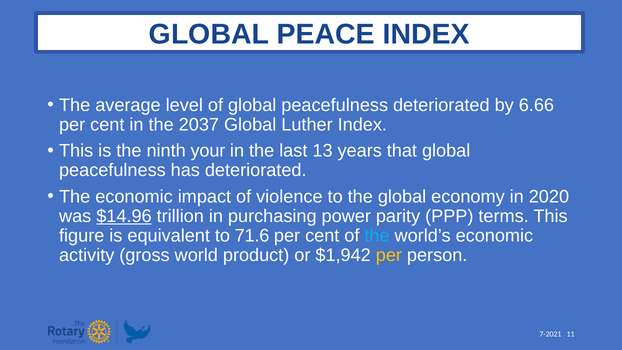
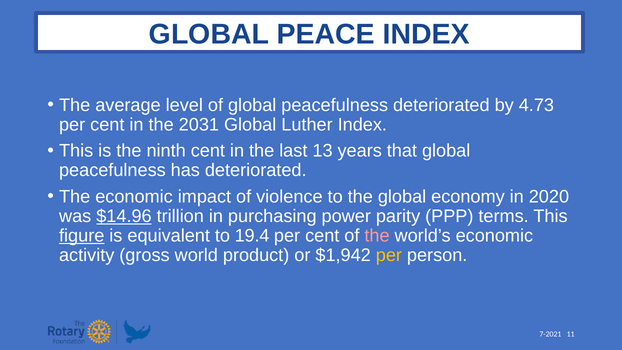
6.66: 6.66 -> 4.73
2037: 2037 -> 2031
ninth your: your -> cent
figure underline: none -> present
71.6: 71.6 -> 19.4
the at (377, 236) colour: light blue -> pink
